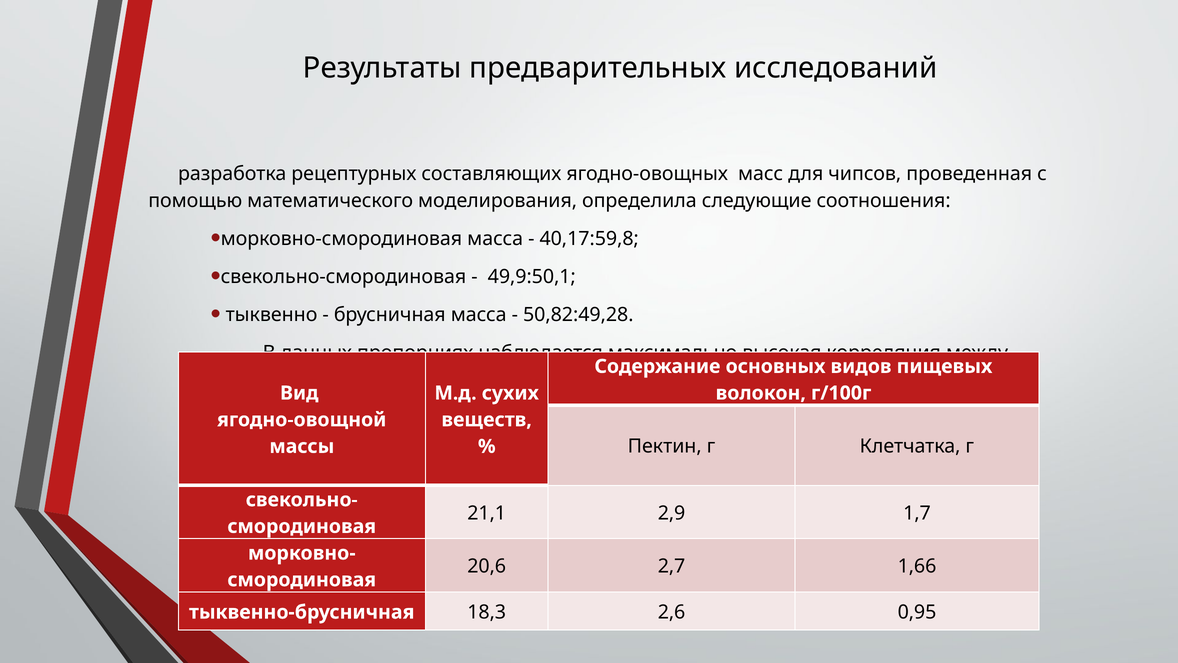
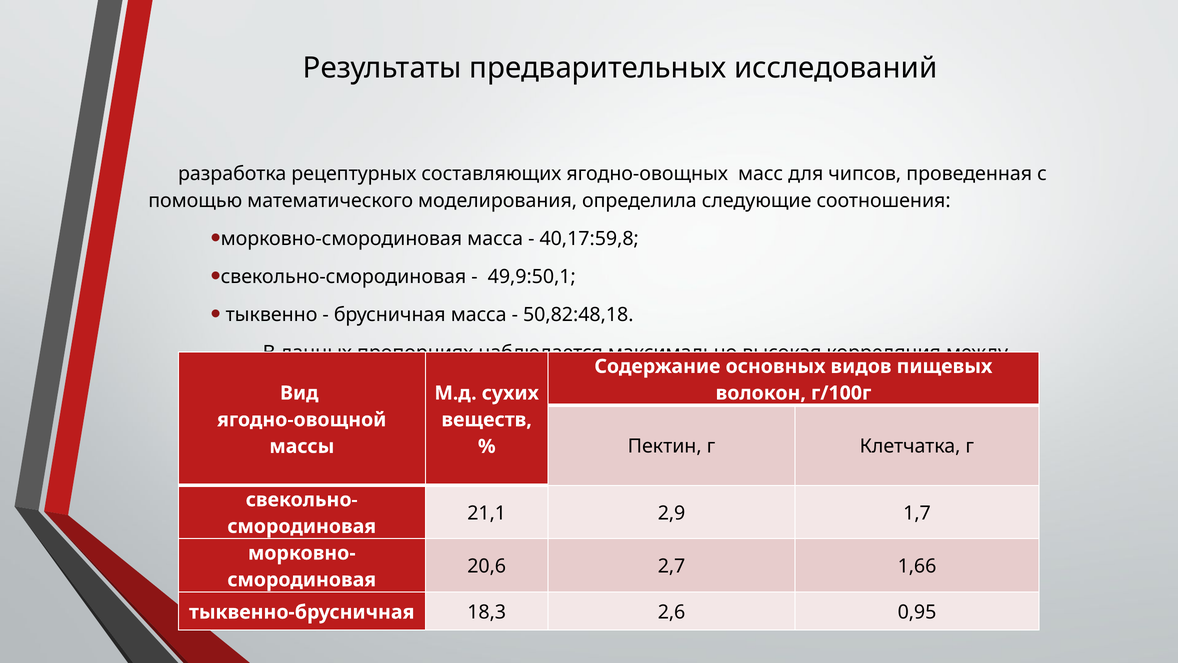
50,82:49,28: 50,82:49,28 -> 50,82:48,18
